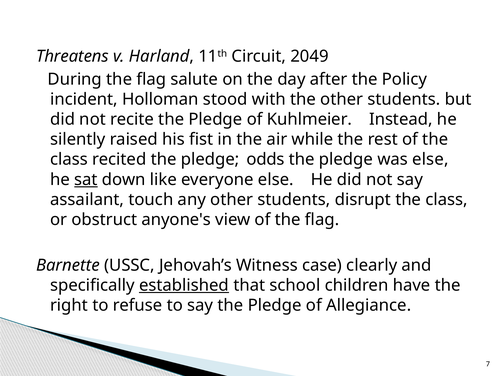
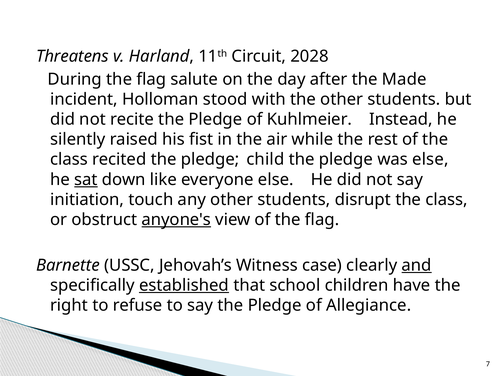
2049: 2049 -> 2028
Policy: Policy -> Made
odds: odds -> child
assailant: assailant -> initiation
anyone's underline: none -> present
and underline: none -> present
